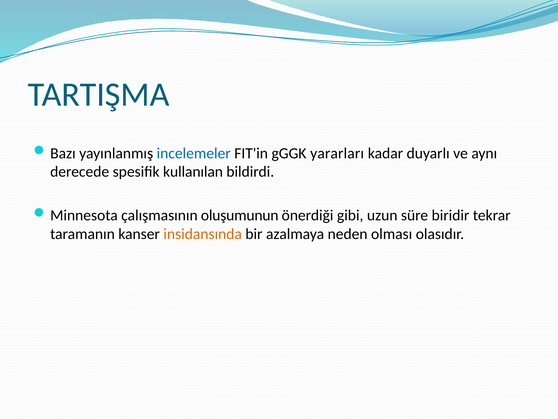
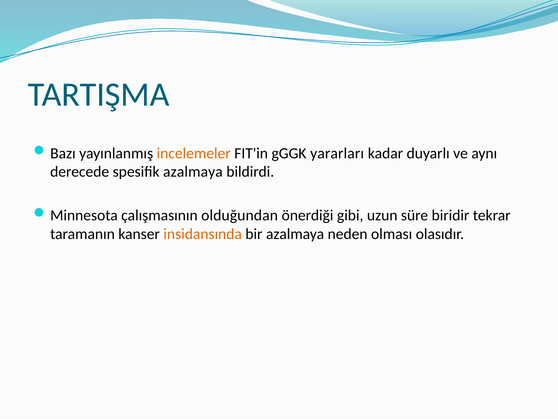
incelemeler colour: blue -> orange
spesifik kullanılan: kullanılan -> azalmaya
oluşumunun: oluşumunun -> olduğundan
